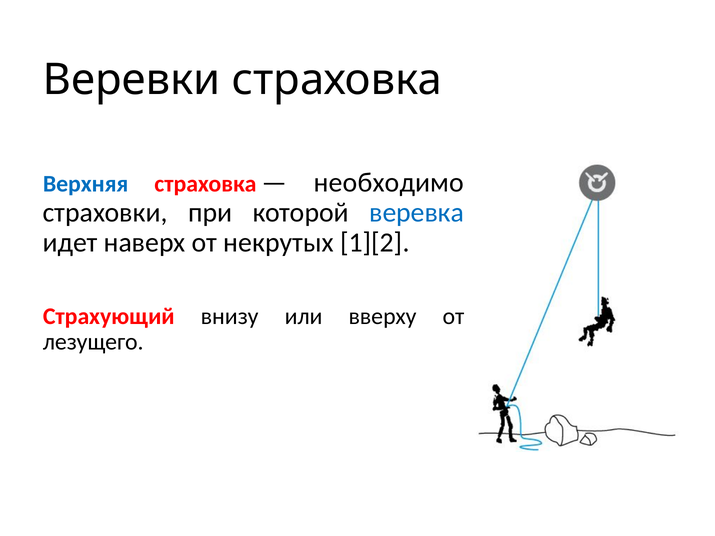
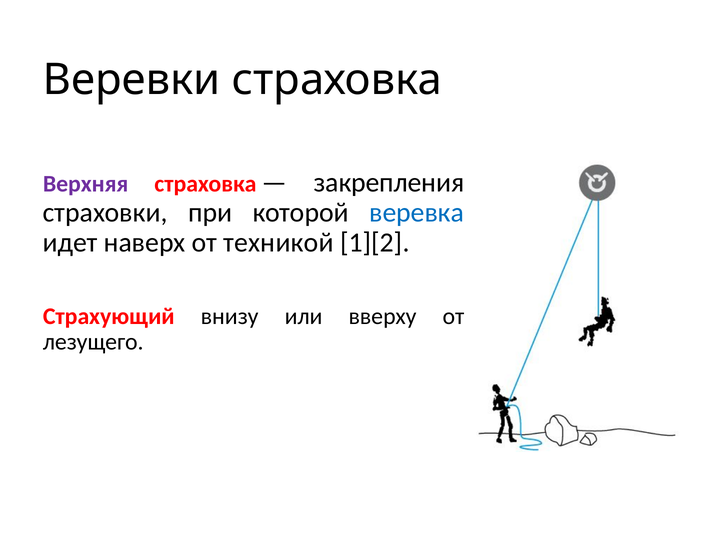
Верхняя colour: blue -> purple
необходимо: необходимо -> закрепления
некрутых: некрутых -> техникой
